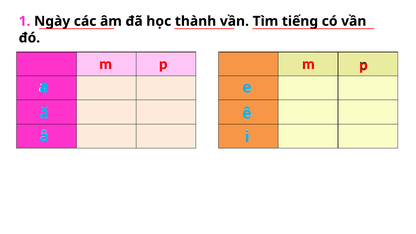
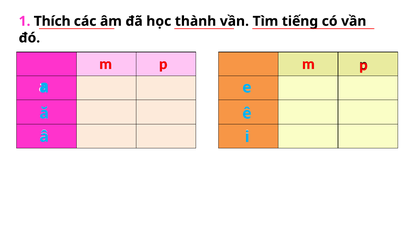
Ngày: Ngày -> Thích
